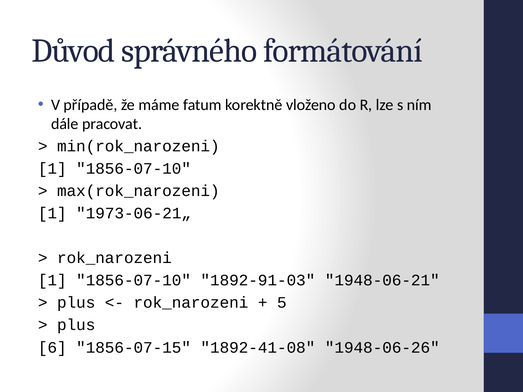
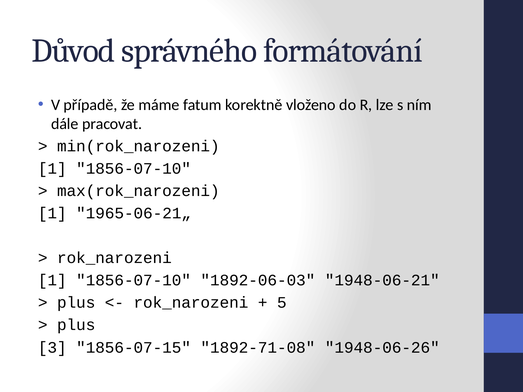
1973-06-21„: 1973-06-21„ -> 1965-06-21„
1892-91-03: 1892-91-03 -> 1892-06-03
6: 6 -> 3
1892-41-08: 1892-41-08 -> 1892-71-08
